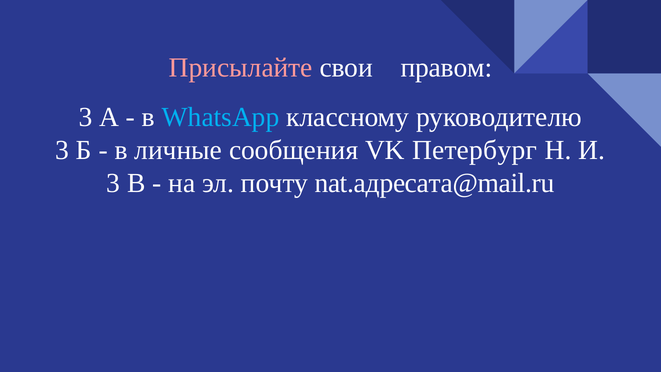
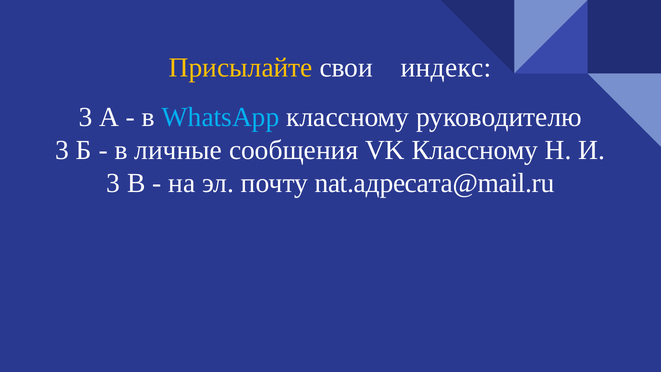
Присылайте colour: pink -> yellow
правом: правом -> индекс
VK Петербург: Петербург -> Классному
